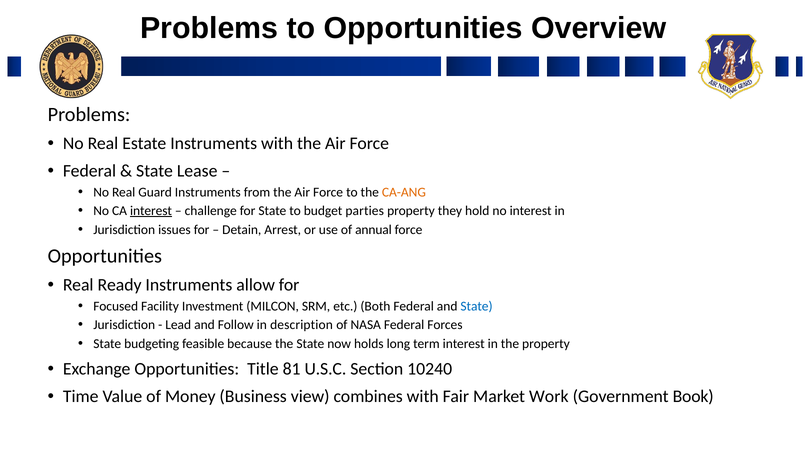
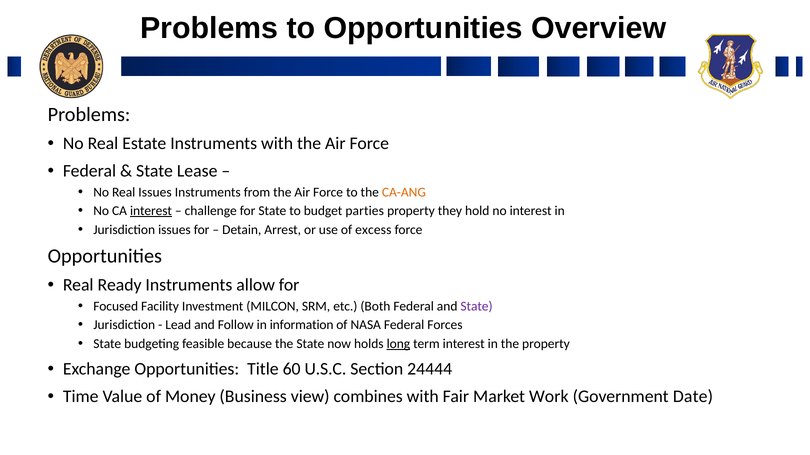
Real Guard: Guard -> Issues
annual: annual -> excess
State at (477, 307) colour: blue -> purple
description: description -> information
long underline: none -> present
81: 81 -> 60
10240: 10240 -> 24444
Book: Book -> Date
